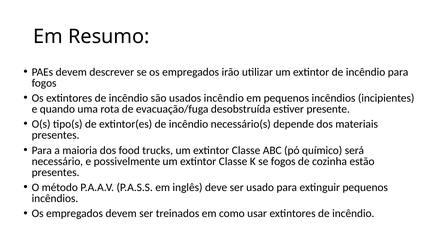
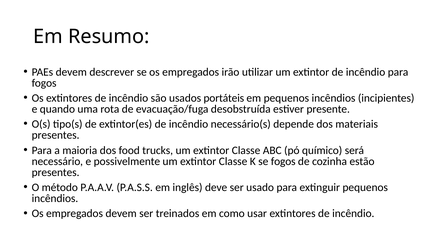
usados incêndio: incêndio -> portáteis
